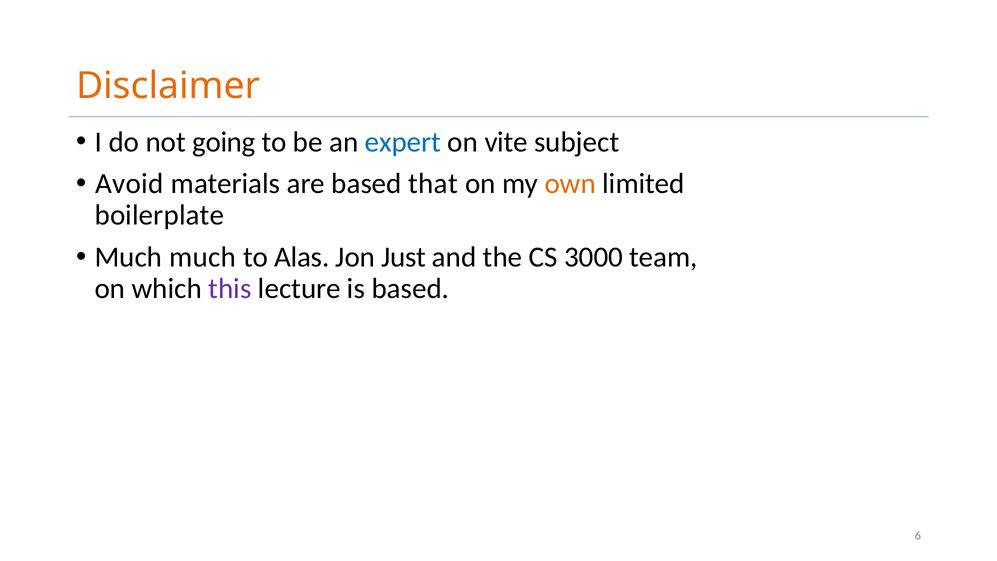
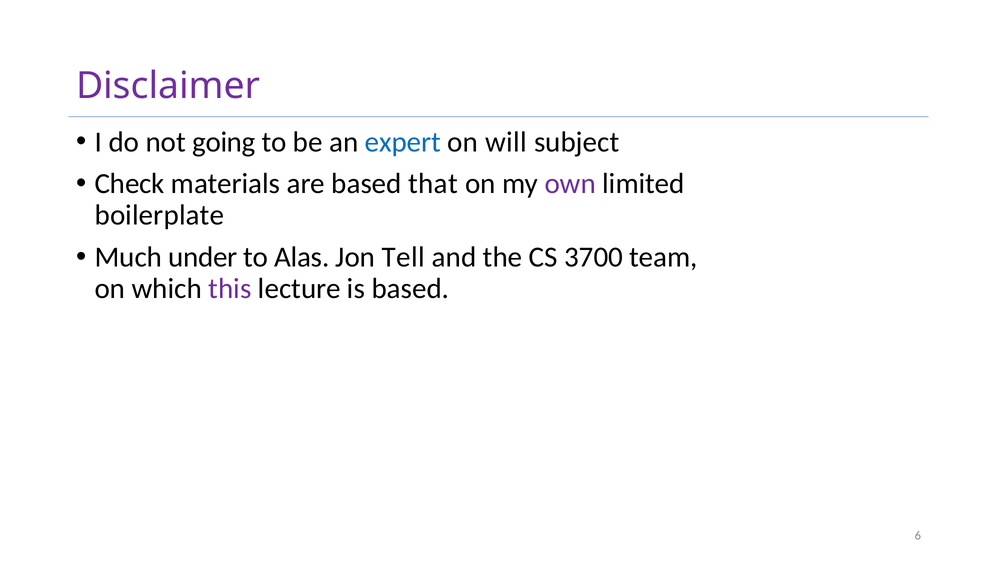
Disclaimer colour: orange -> purple
vite: vite -> will
Avoid: Avoid -> Check
own colour: orange -> purple
Much much: much -> under
Just: Just -> Tell
3000: 3000 -> 3700
